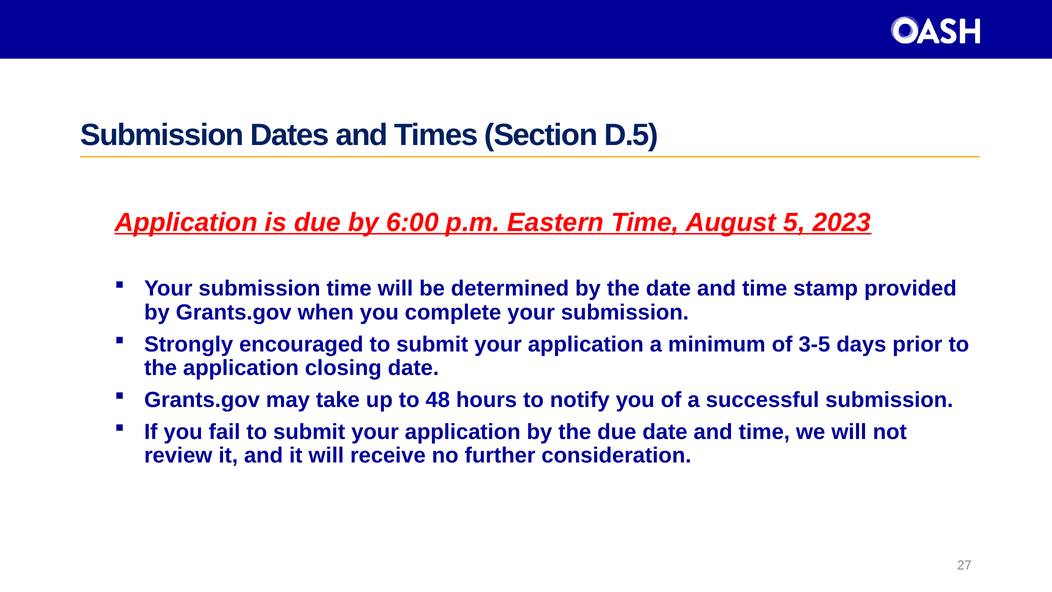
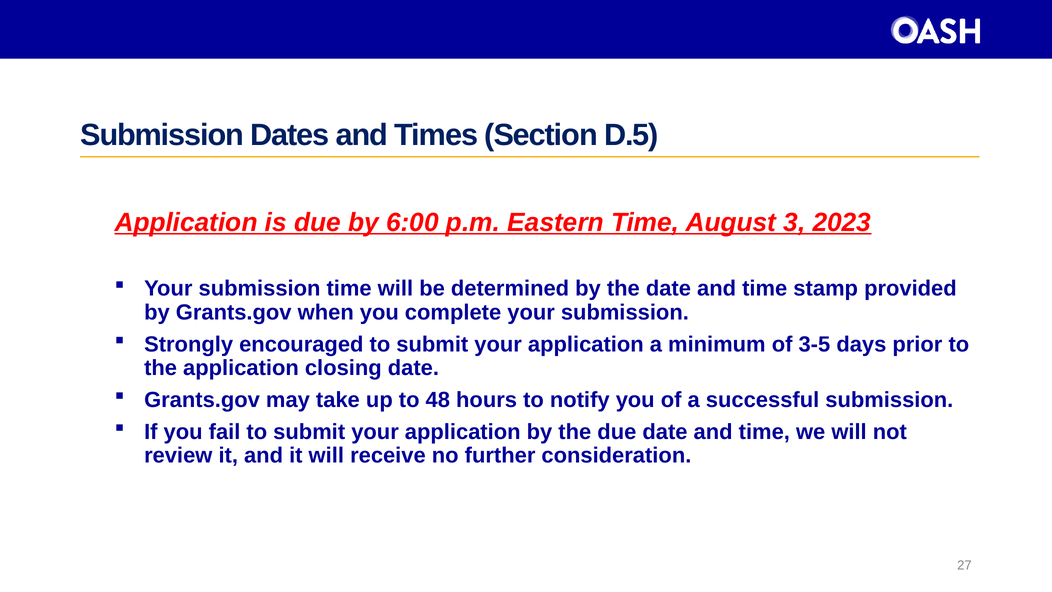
5: 5 -> 3
